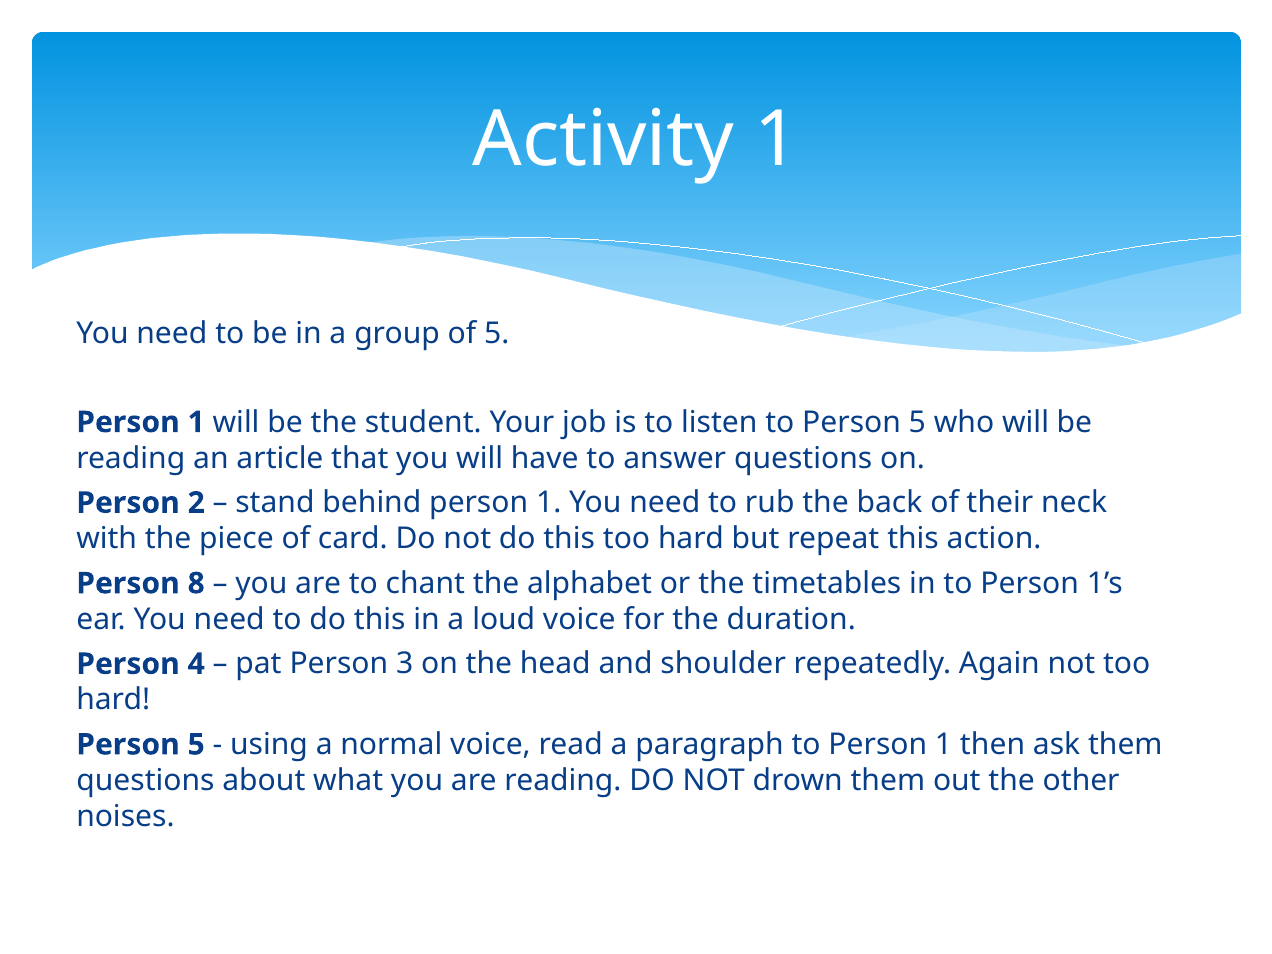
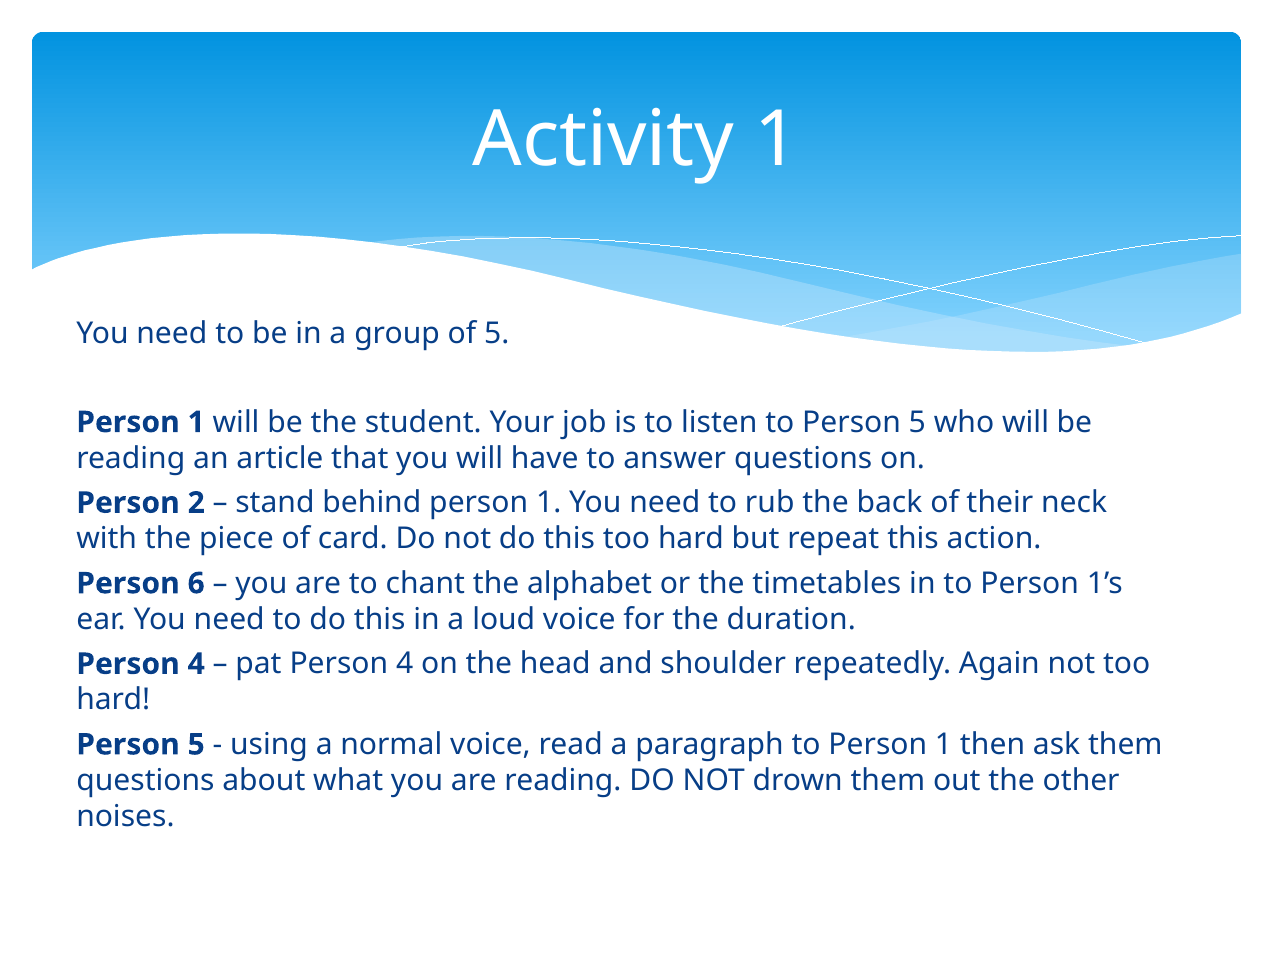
8: 8 -> 6
pat Person 3: 3 -> 4
